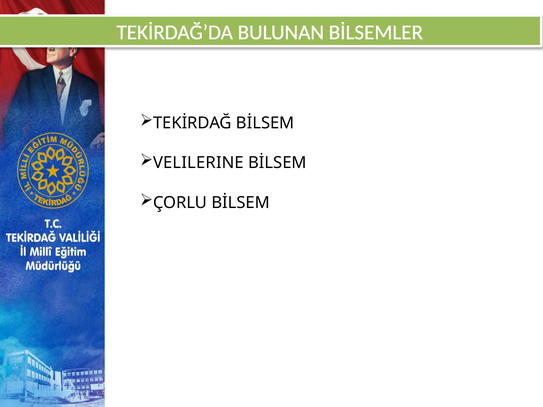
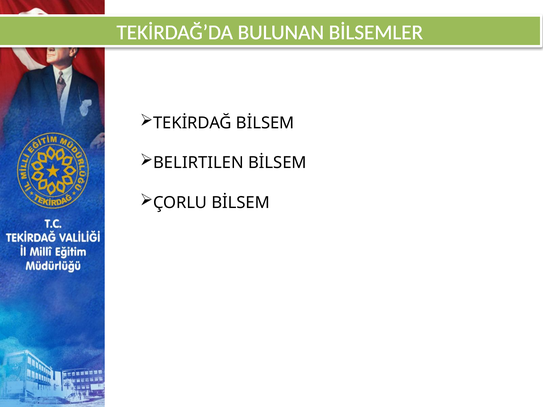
VELILERINE: VELILERINE -> BELIRTILEN
